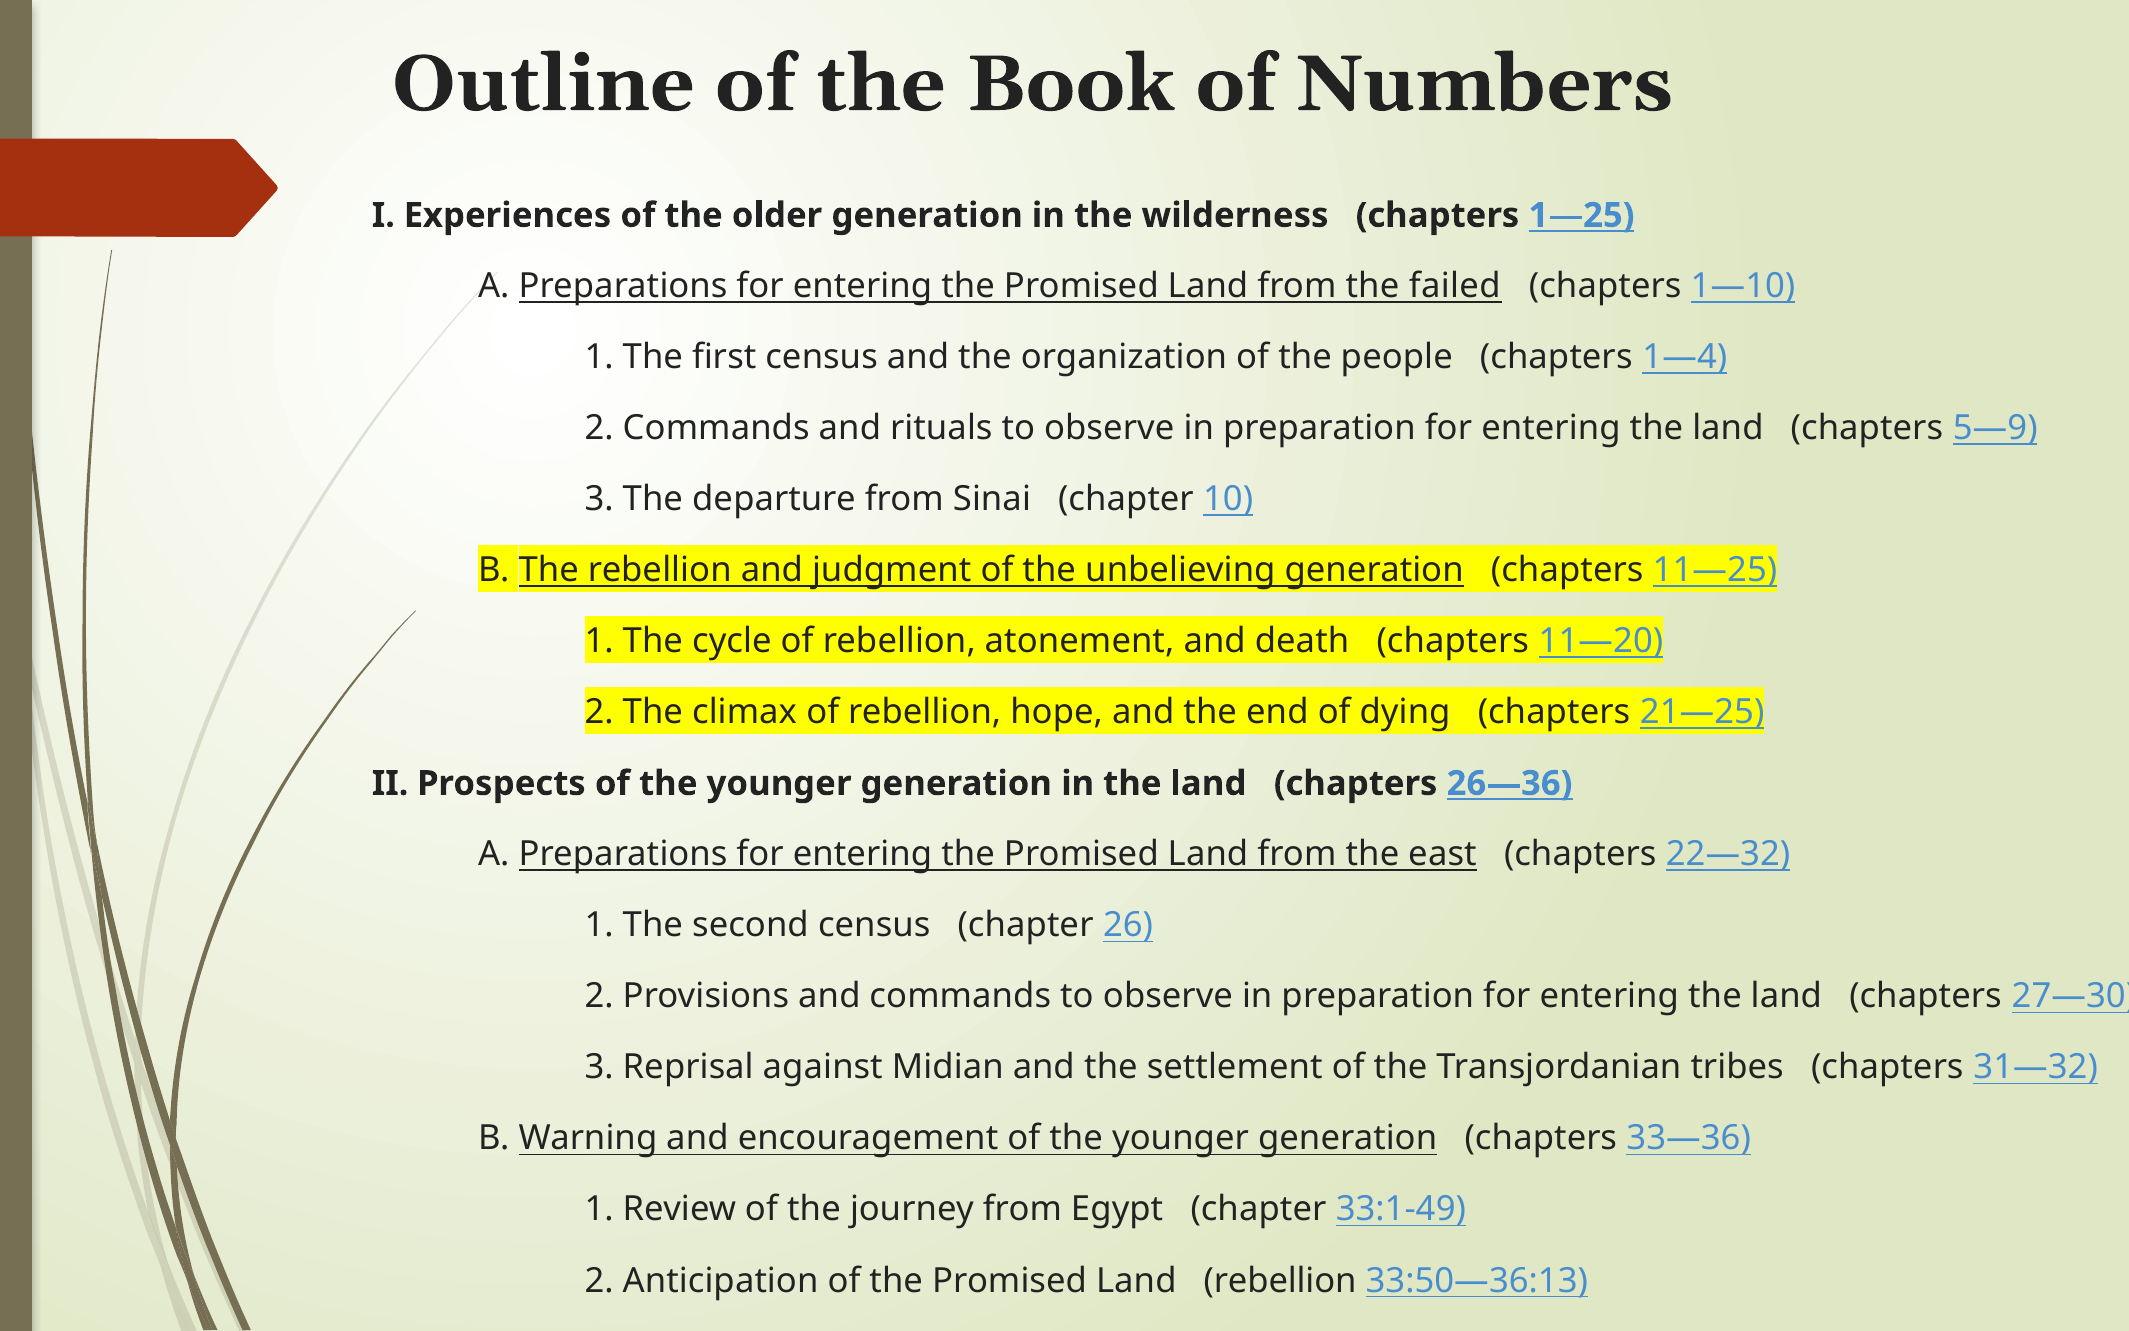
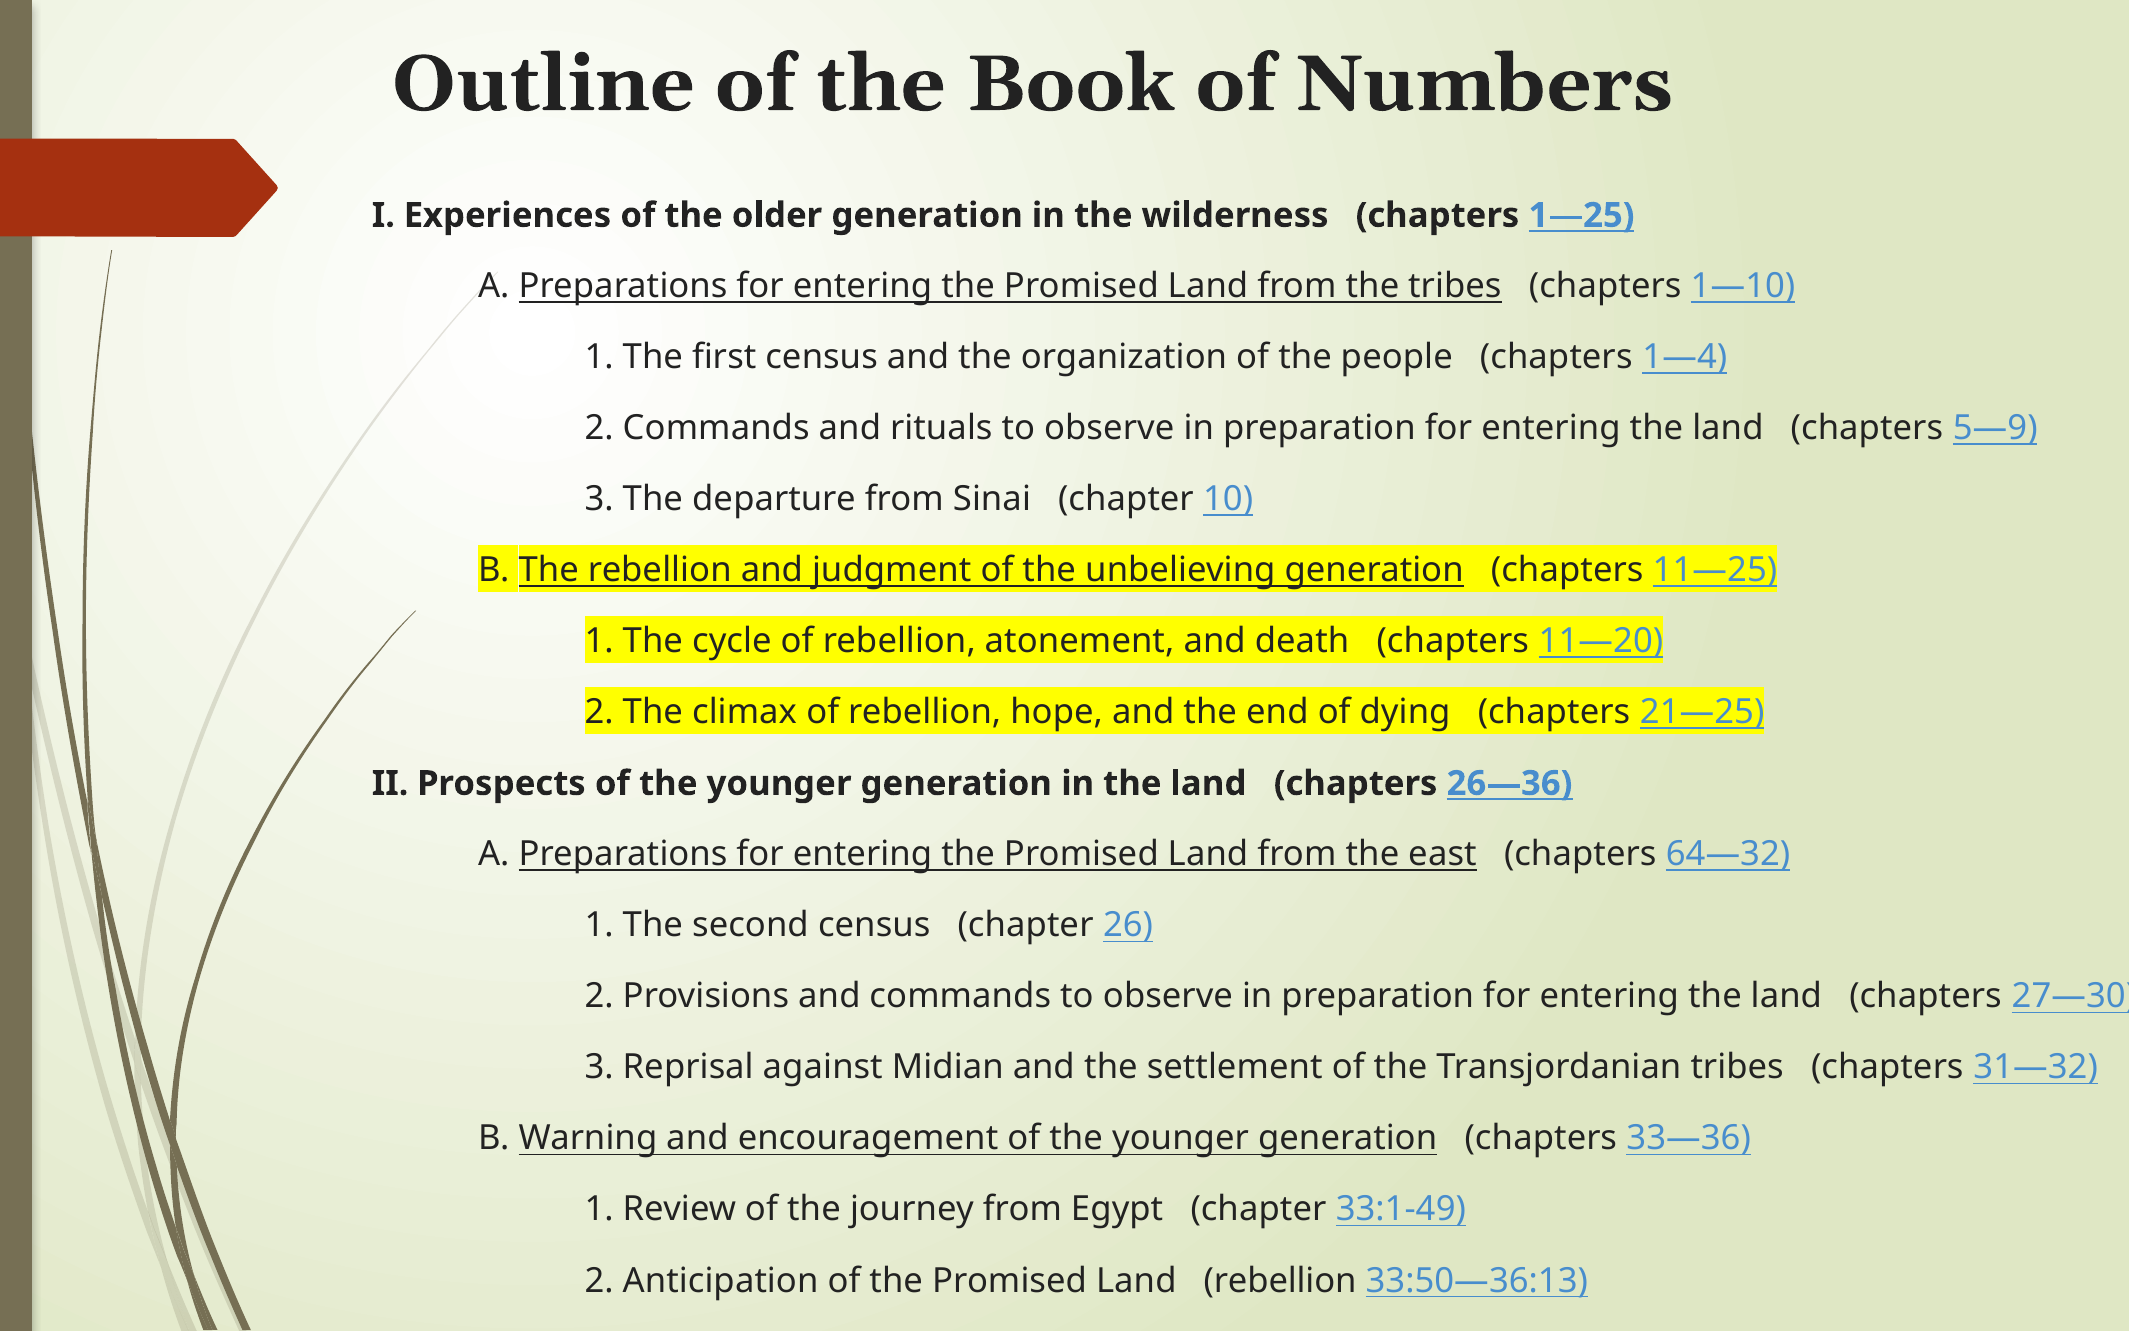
the failed: failed -> tribes
22—32: 22—32 -> 64—32
